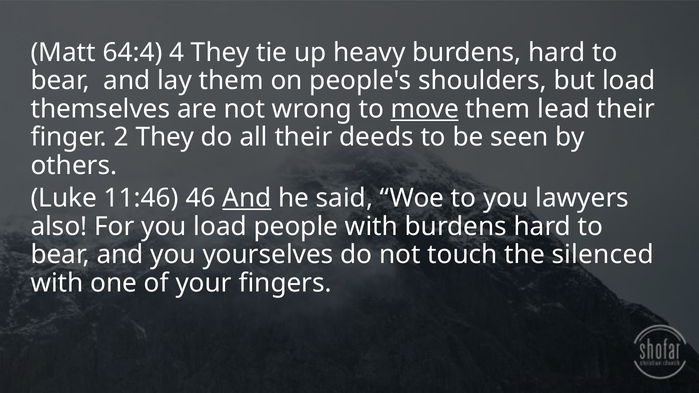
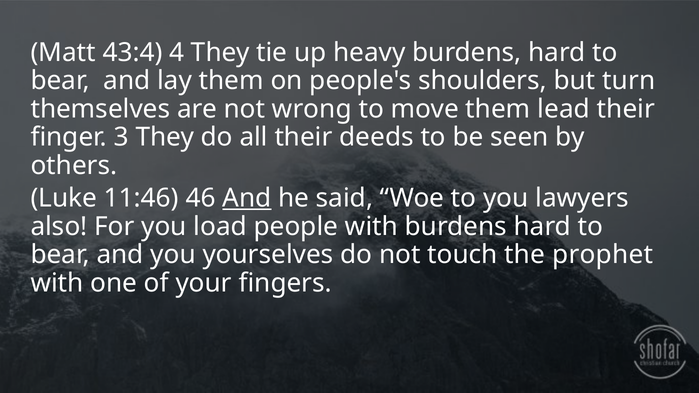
64:4: 64:4 -> 43:4
but load: load -> turn
move underline: present -> none
2: 2 -> 3
silenced: silenced -> prophet
